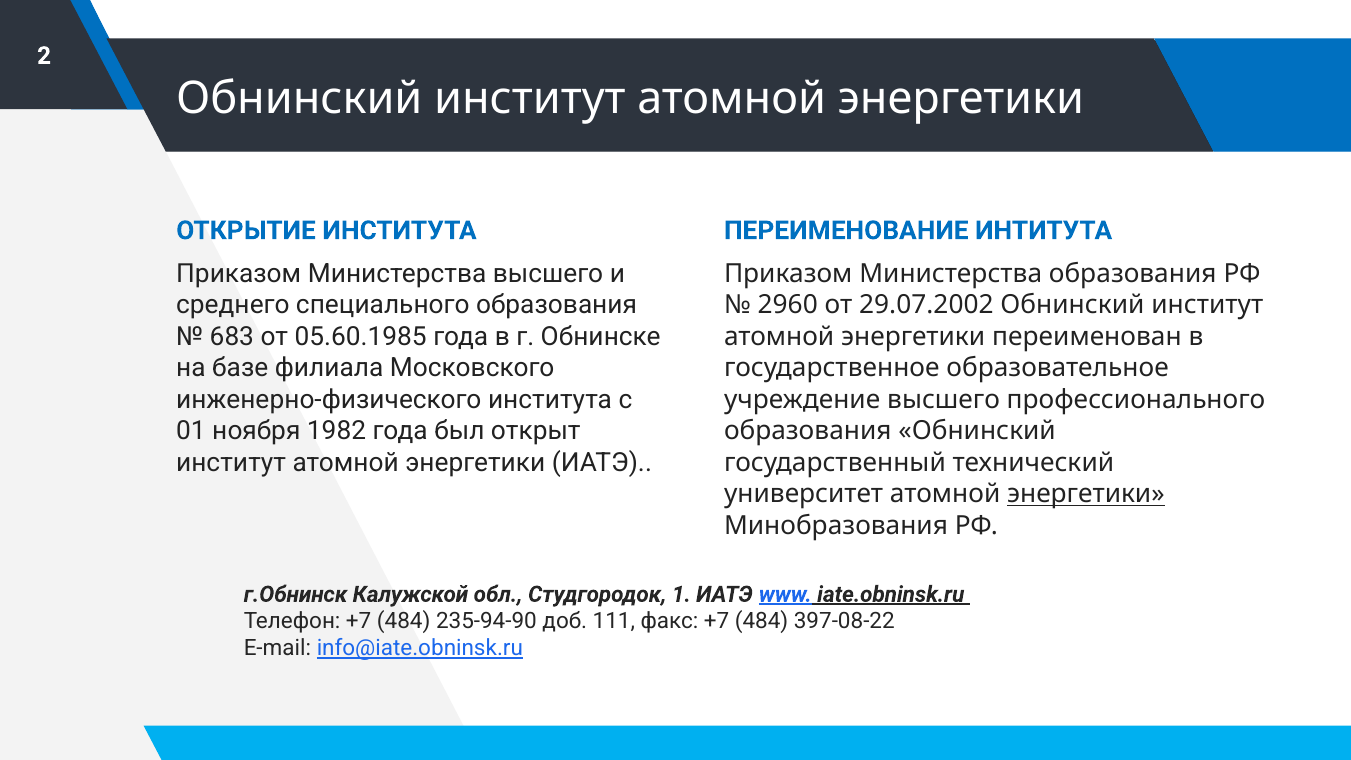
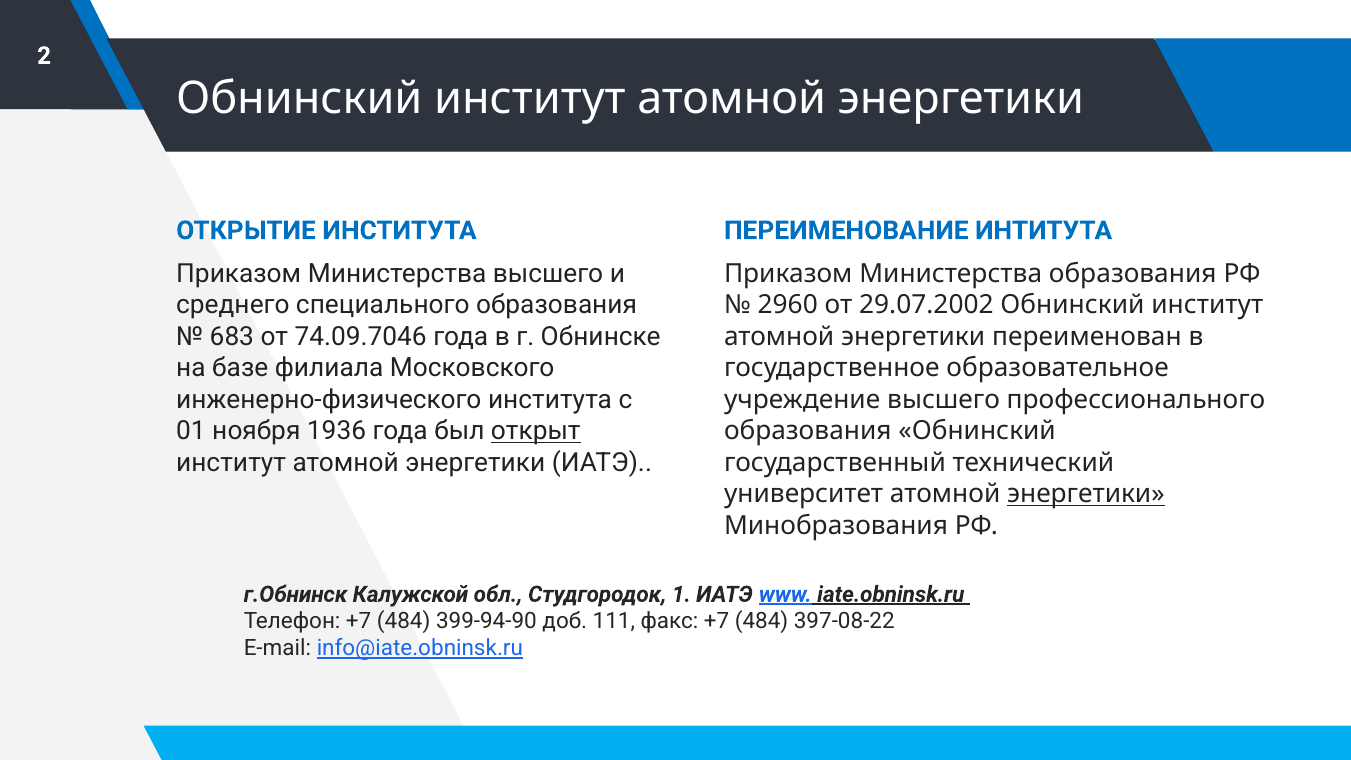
05.60.1985: 05.60.1985 -> 74.09.7046
1982: 1982 -> 1936
открыт underline: none -> present
235-94-90: 235-94-90 -> 399-94-90
